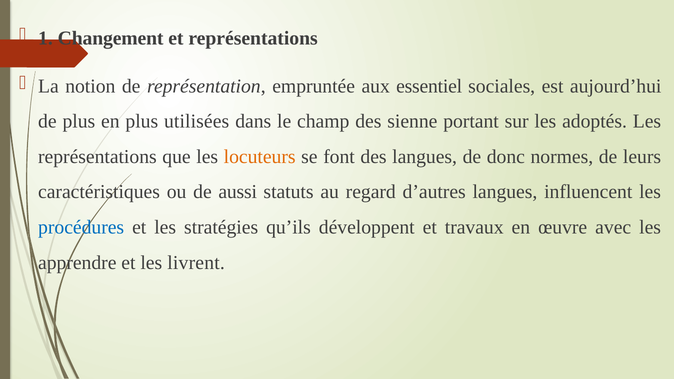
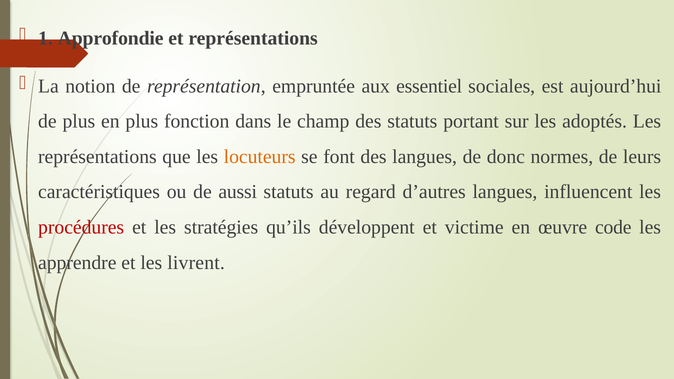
Changement: Changement -> Approfondie
utilisées: utilisées -> fonction
des sienne: sienne -> statuts
procédures colour: blue -> red
travaux: travaux -> victime
avec: avec -> code
